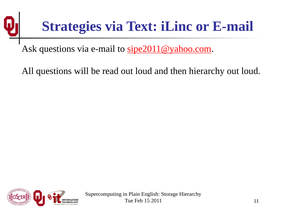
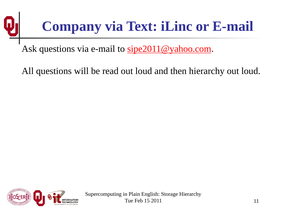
Strategies: Strategies -> Company
